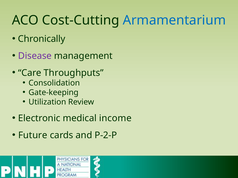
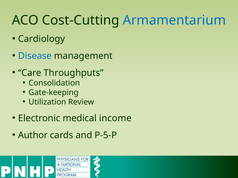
Chronically: Chronically -> Cardiology
Disease colour: purple -> blue
Future: Future -> Author
P-2-P: P-2-P -> P-5-P
